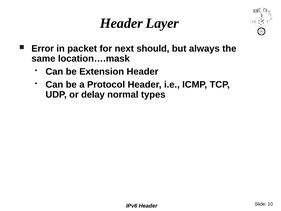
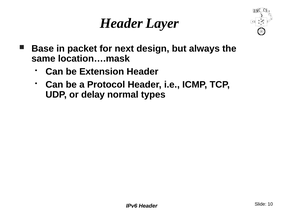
Error: Error -> Base
should: should -> design
